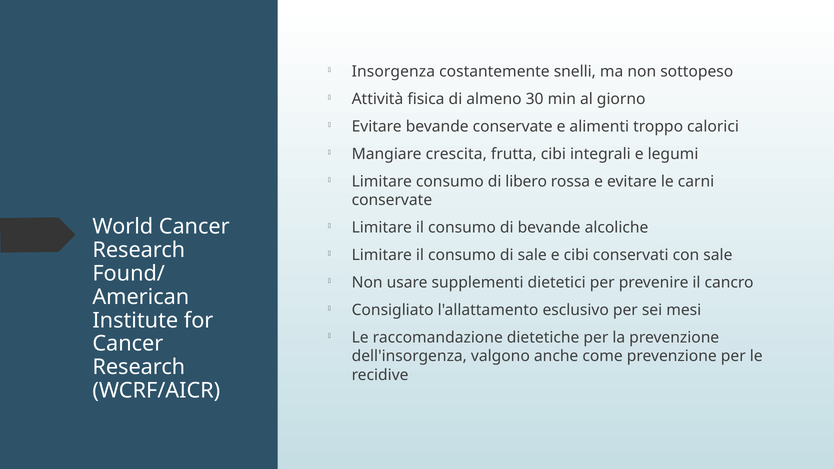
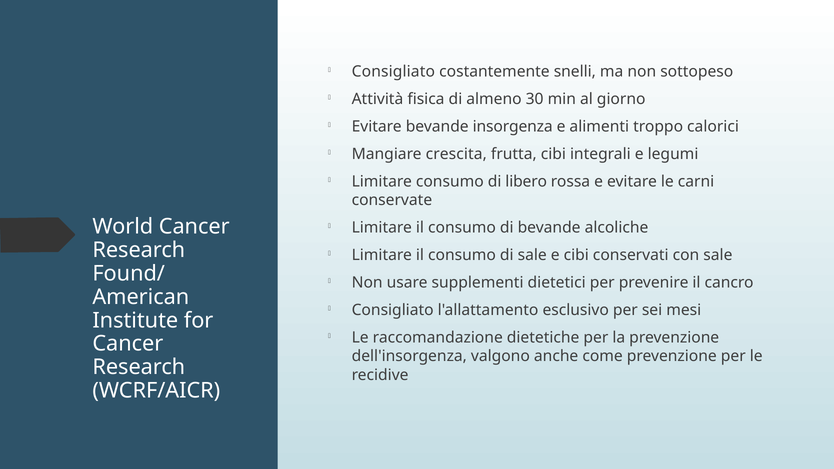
Insorgenza at (393, 72): Insorgenza -> Consigliato
bevande conservate: conservate -> insorgenza
